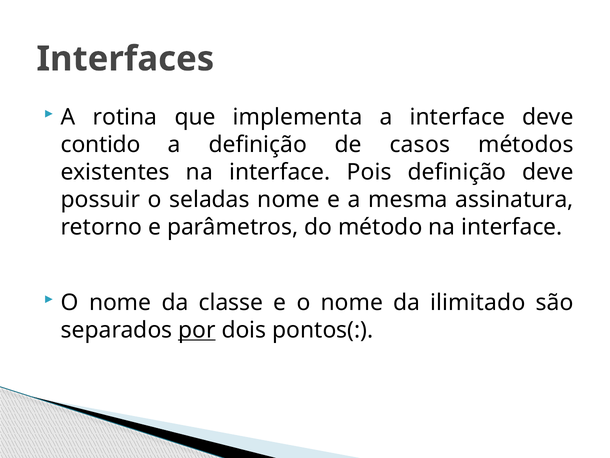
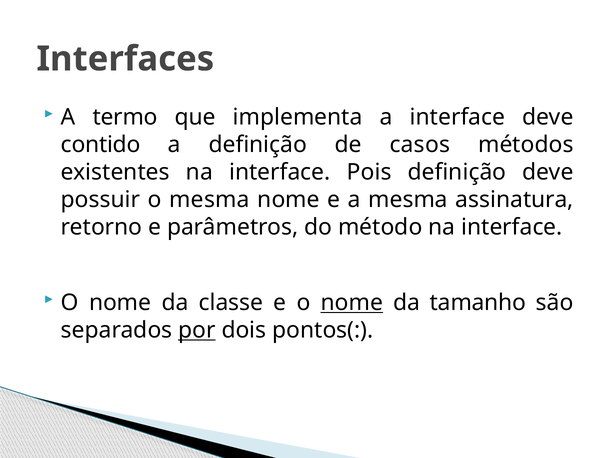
rotina: rotina -> termo
o seladas: seladas -> mesma
nome at (352, 302) underline: none -> present
ilimitado: ilimitado -> tamanho
